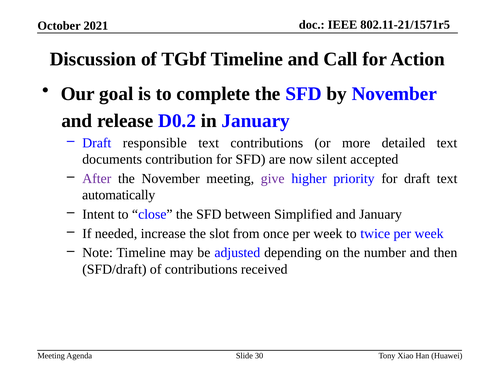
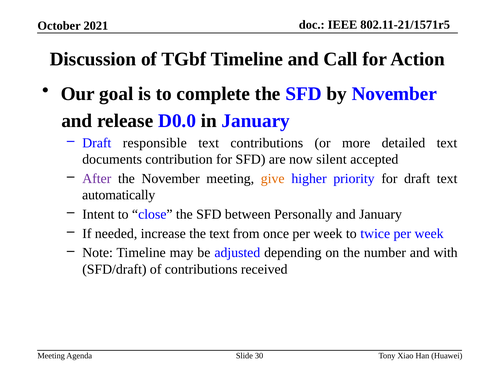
D0.2: D0.2 -> D0.0
give colour: purple -> orange
Simplified: Simplified -> Personally
the slot: slot -> text
then: then -> with
